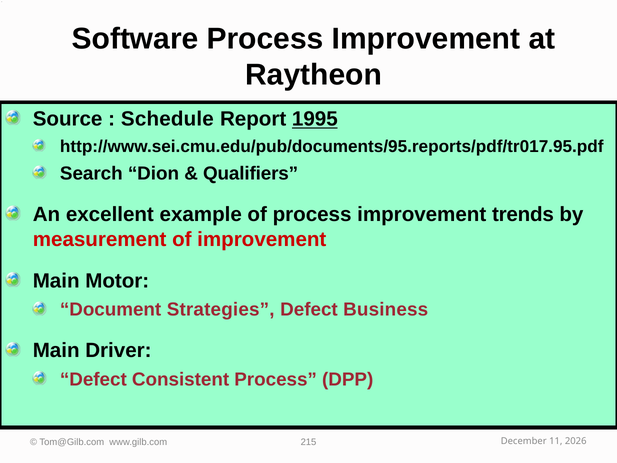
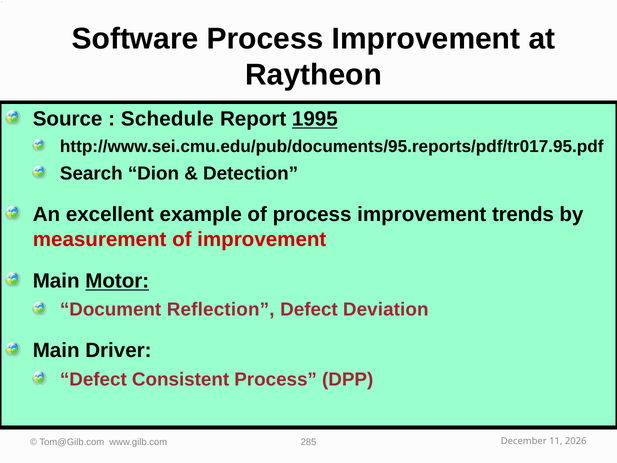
Qualifiers: Qualifiers -> Detection
Motor underline: none -> present
Strategies: Strategies -> Reflection
Business: Business -> Deviation
215: 215 -> 285
